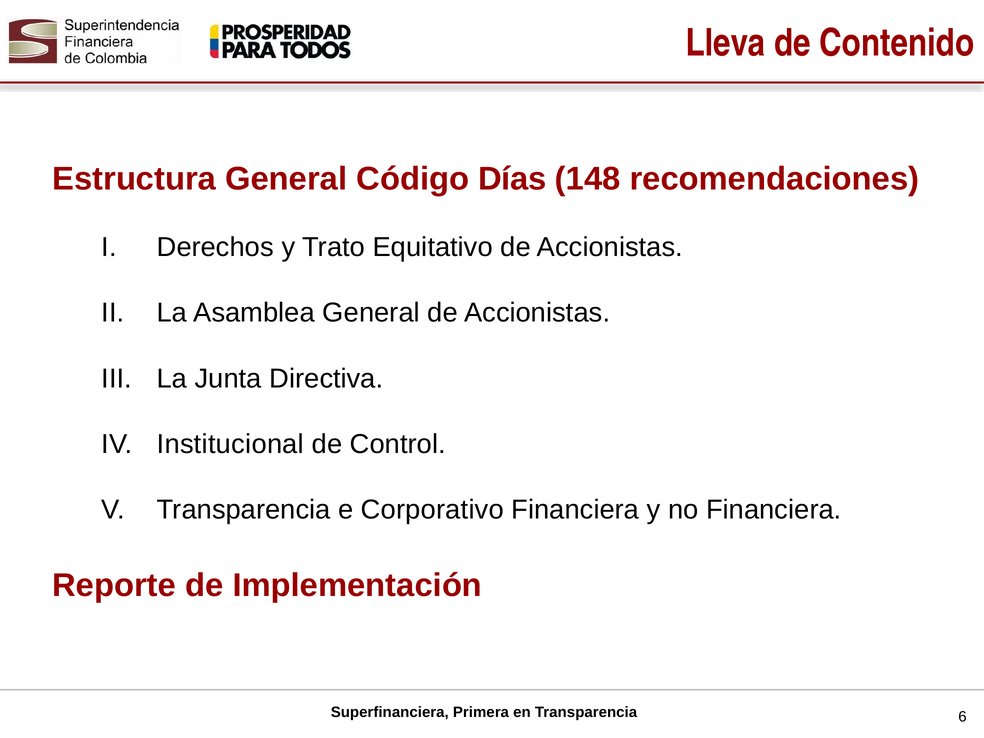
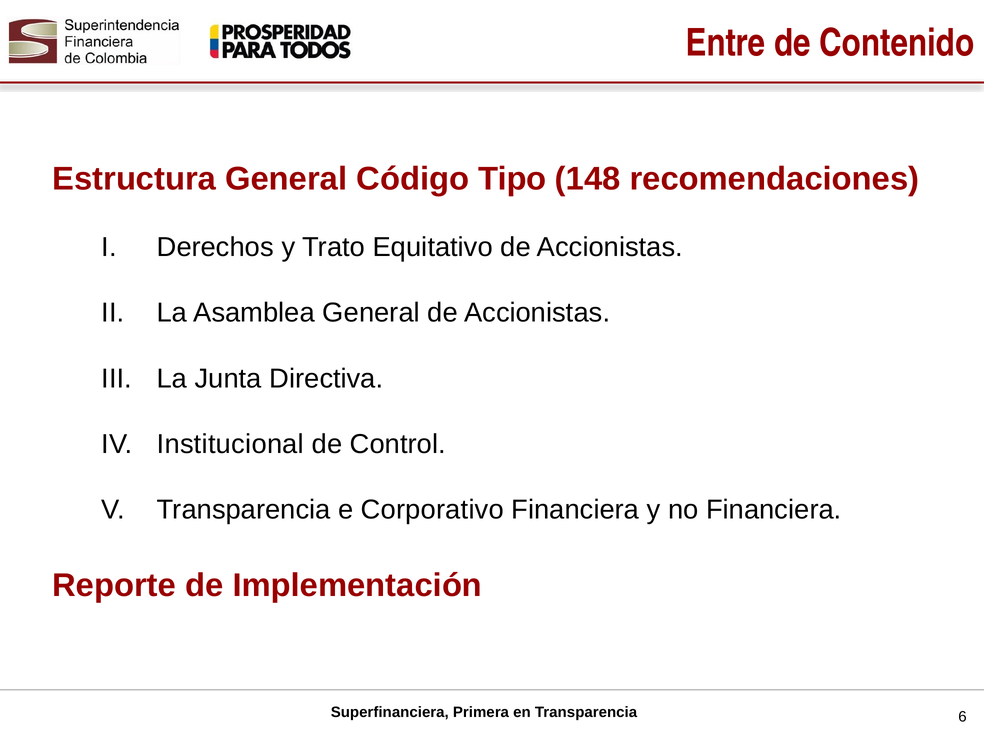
Lleva: Lleva -> Entre
Días: Días -> Tipo
